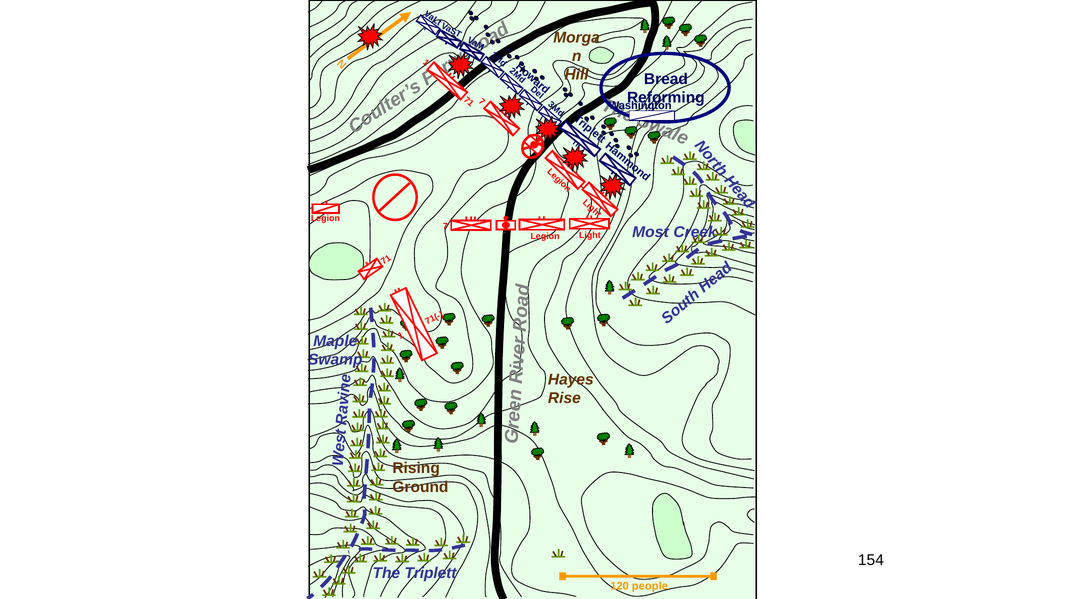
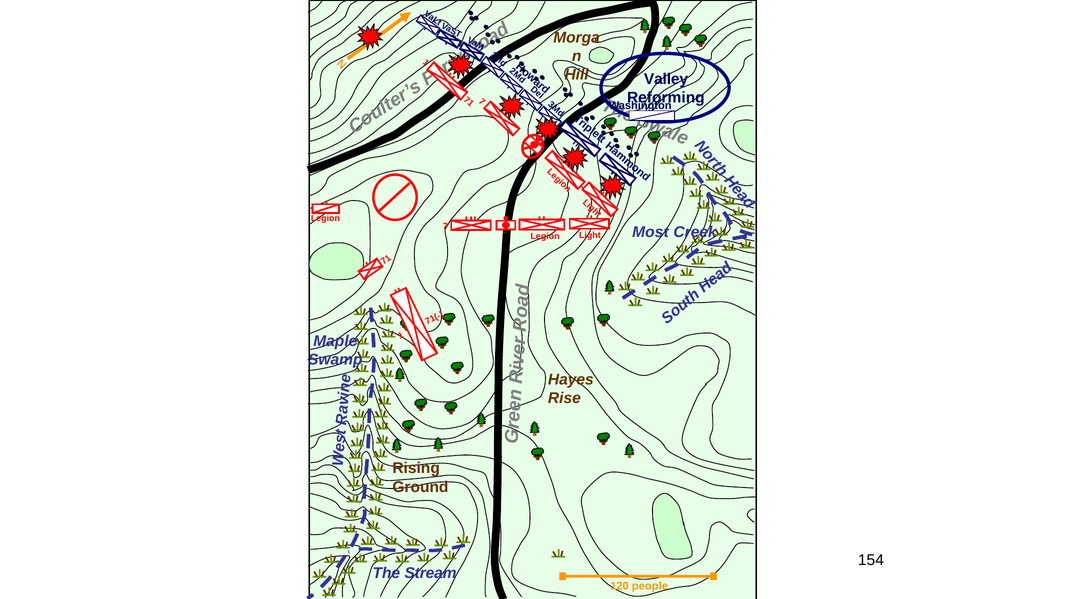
Bread: Bread -> Valley
Triplett: Triplett -> Stream
